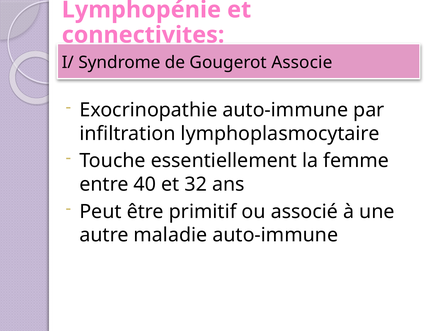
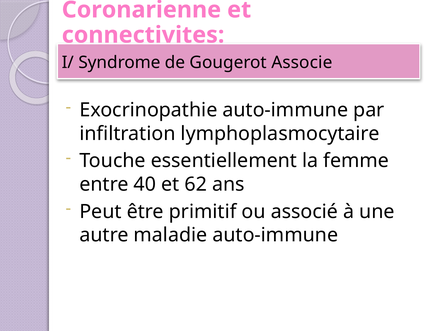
Lymphopénie: Lymphopénie -> Coronarienne
32: 32 -> 62
